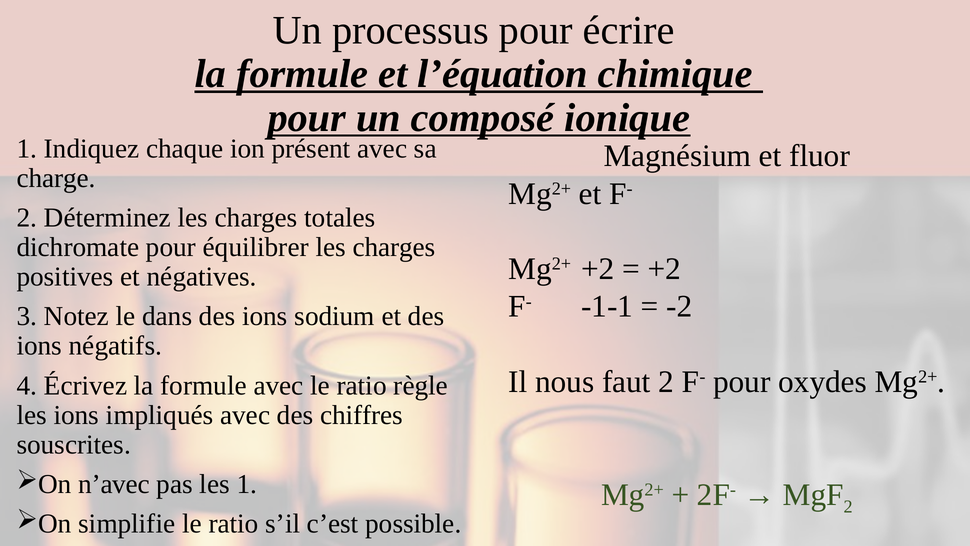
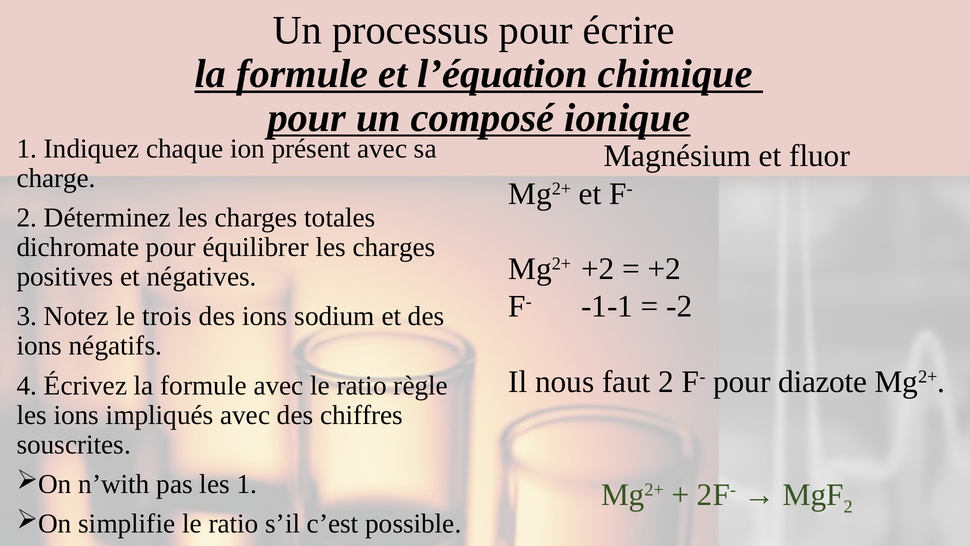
dans: dans -> trois
oxydes: oxydes -> diazote
n’avec: n’avec -> n’with
